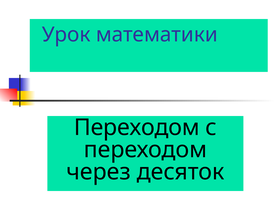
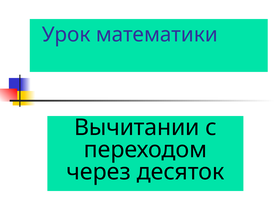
Переходом at (137, 128): Переходом -> Вычитании
